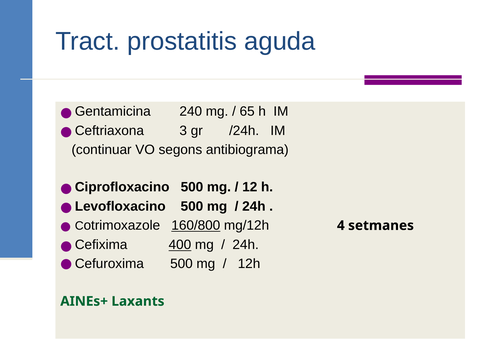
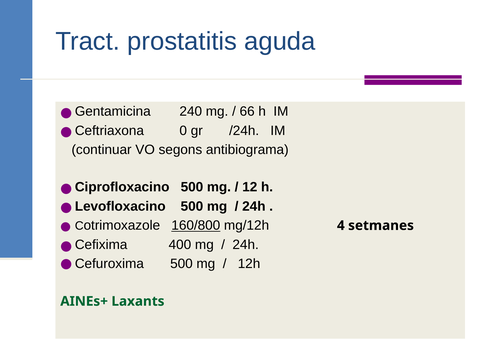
65: 65 -> 66
3: 3 -> 0
400 underline: present -> none
